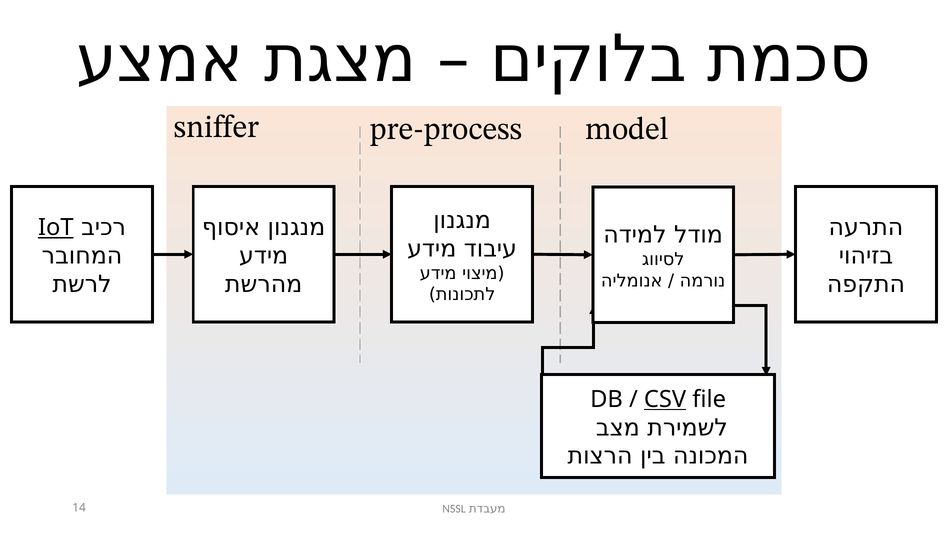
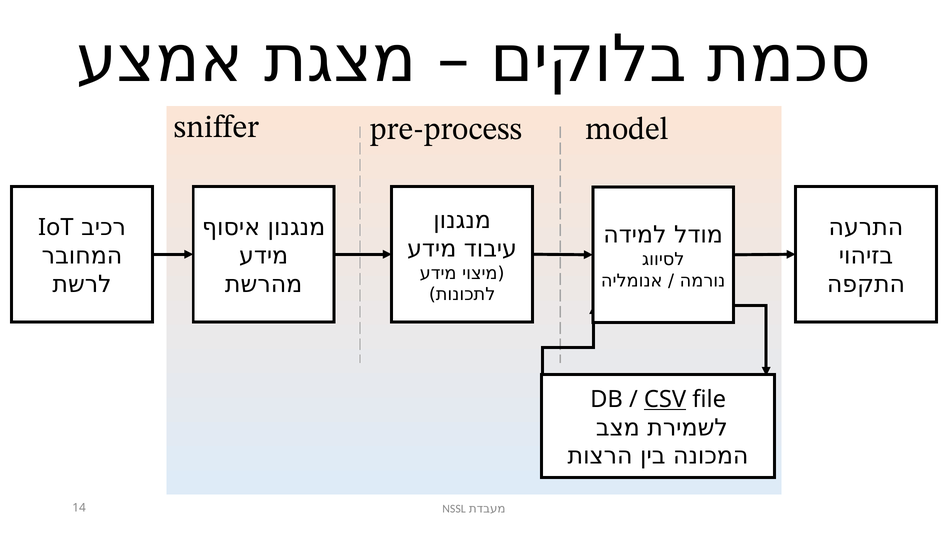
IoT underline: present -> none
